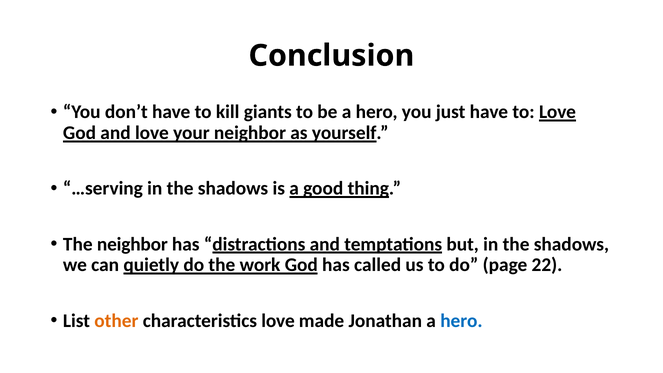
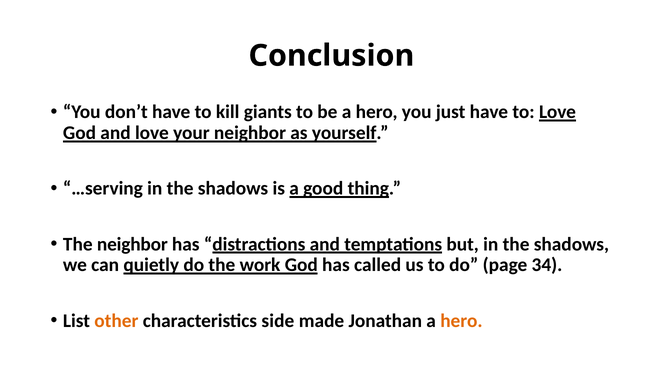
22: 22 -> 34
characteristics love: love -> side
hero at (461, 321) colour: blue -> orange
